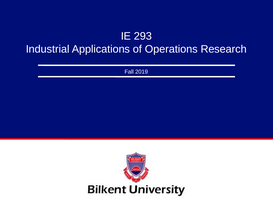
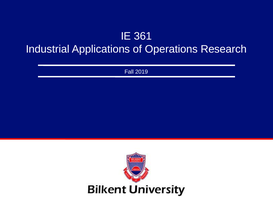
293: 293 -> 361
